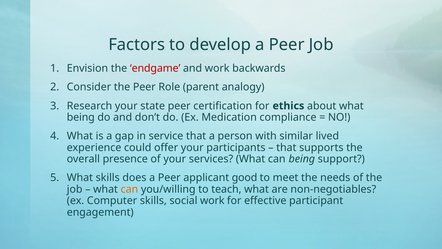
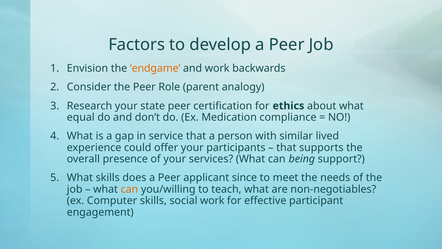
endgame colour: red -> orange
being at (81, 117): being -> equal
good: good -> since
